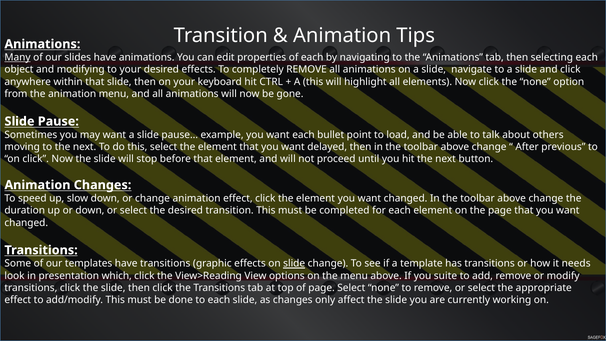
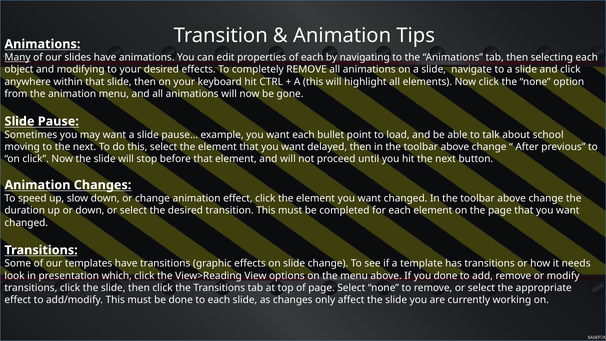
others: others -> school
slide at (294, 264) underline: present -> none
you suite: suite -> done
